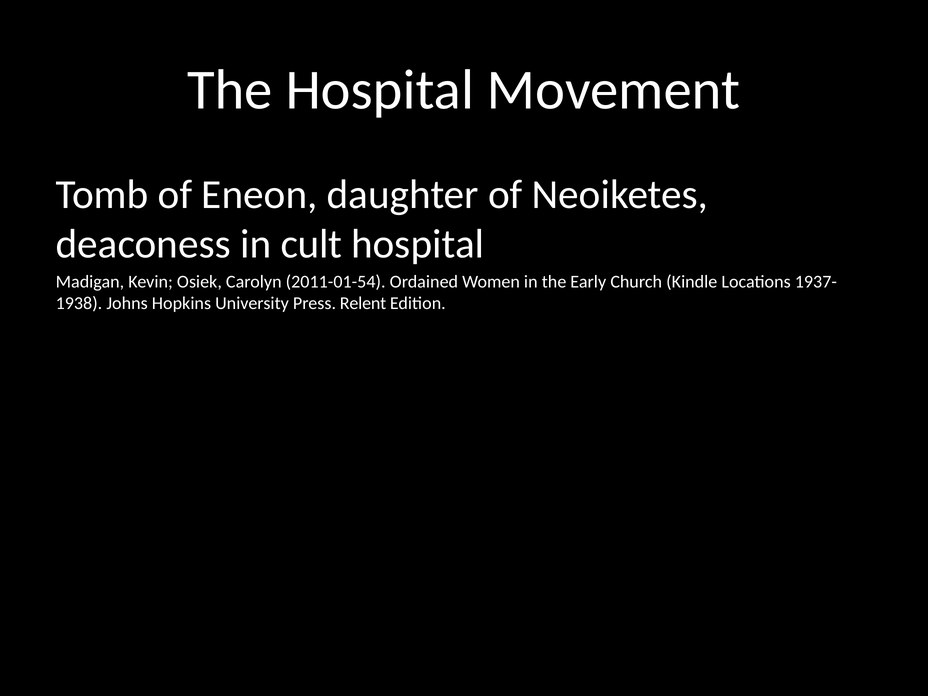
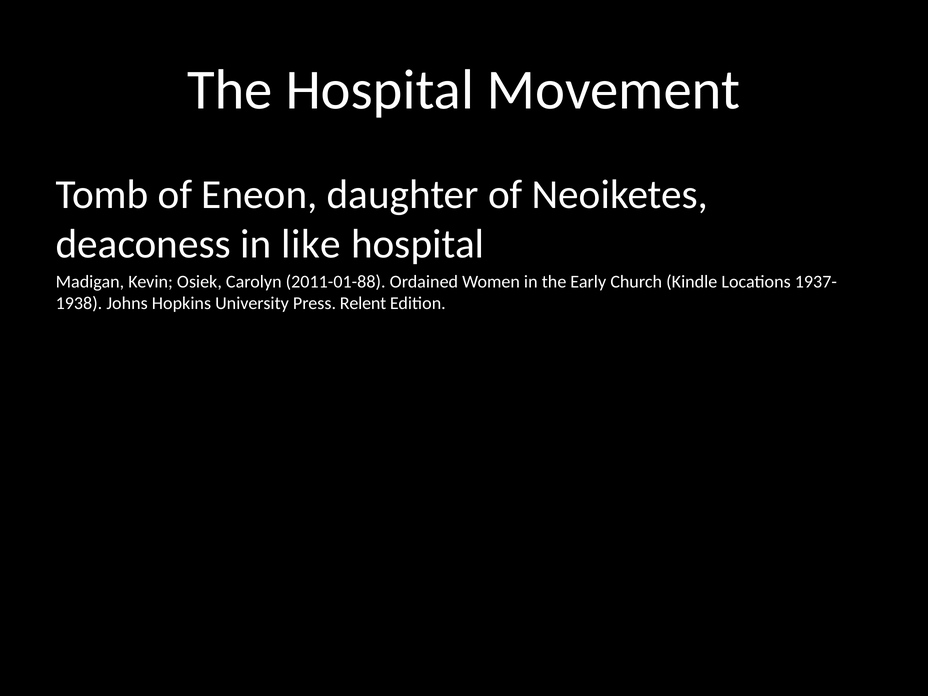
cult: cult -> like
2011-01-54: 2011-01-54 -> 2011-01-88
